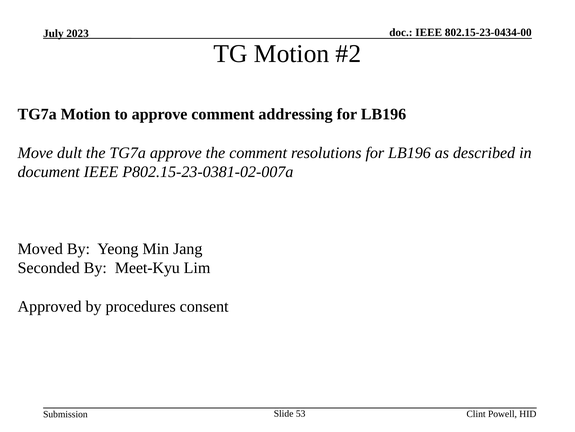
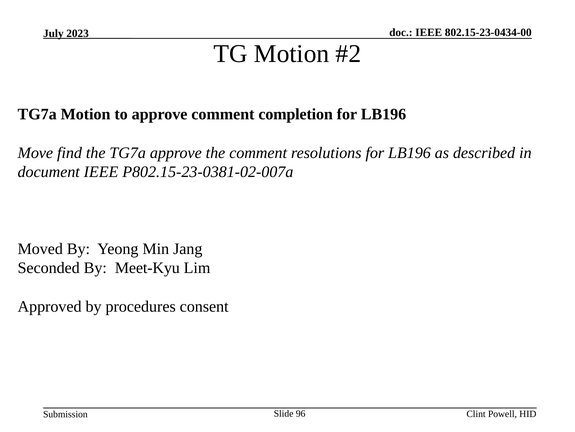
addressing: addressing -> completion
dult: dult -> find
53: 53 -> 96
